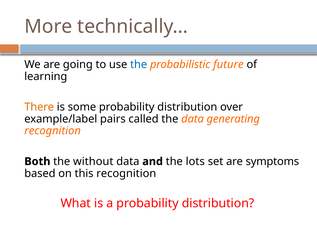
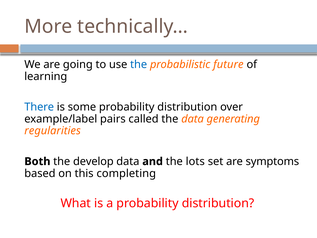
There colour: orange -> blue
recognition at (53, 131): recognition -> regularities
without: without -> develop
this recognition: recognition -> completing
